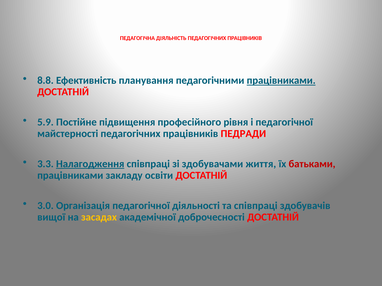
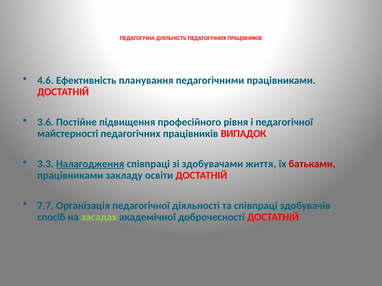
8.8: 8.8 -> 4.6
працівниками at (281, 81) underline: present -> none
5.9: 5.9 -> 3.6
ПЕДРАДИ: ПЕДРАДИ -> ВИПАДОК
3.0: 3.0 -> 7.7
вищої: вищої -> спосіб
засадах colour: yellow -> light green
